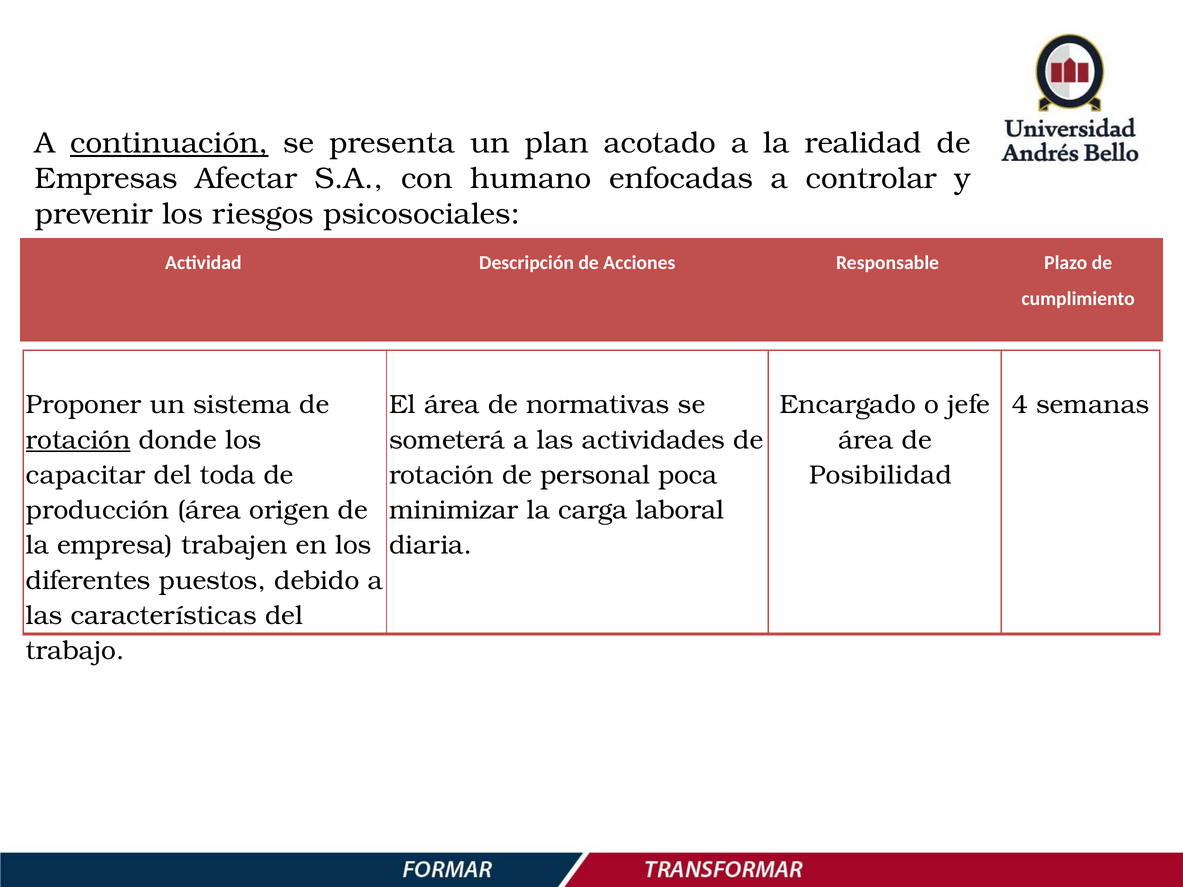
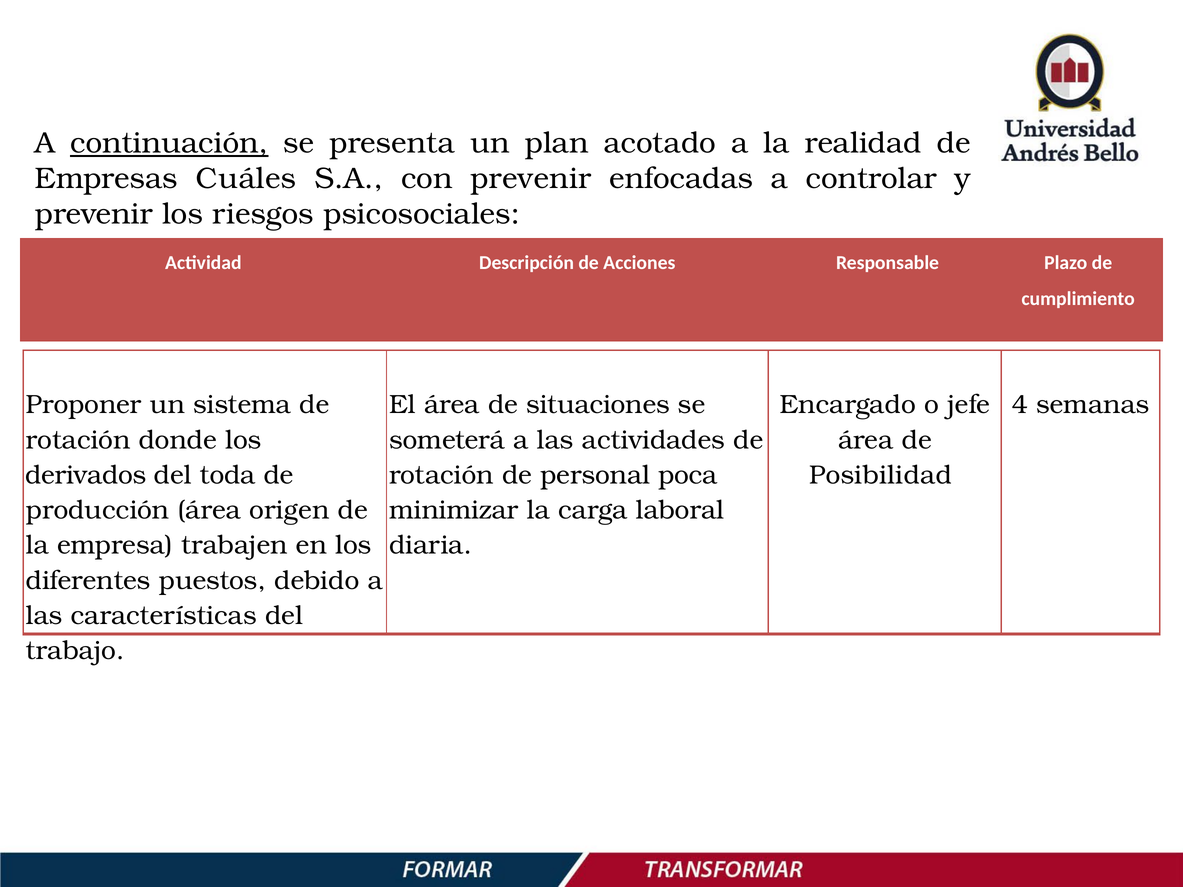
Afectar: Afectar -> Cuáles
con humano: humano -> prevenir
normativas: normativas -> situaciones
rotación at (78, 440) underline: present -> none
capacitar: capacitar -> derivados
